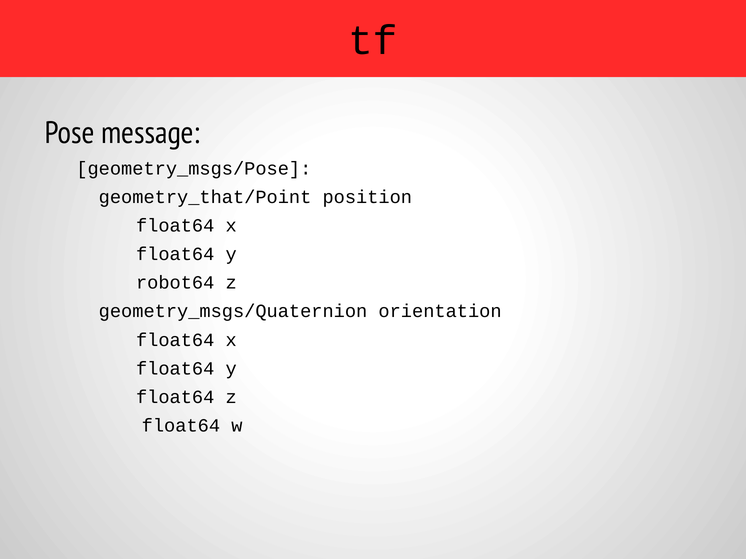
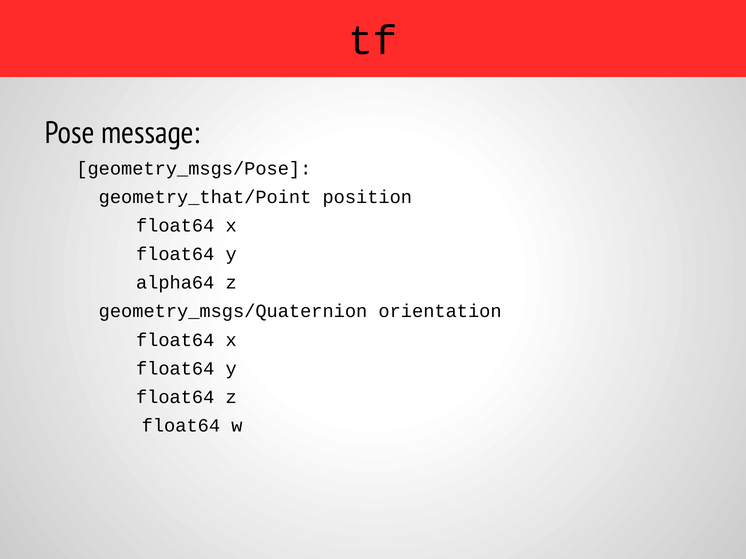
robot64: robot64 -> alpha64
